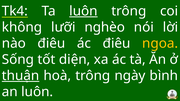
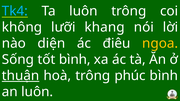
Tk4 colour: white -> light blue
luôn at (83, 11) underline: present -> none
nghèo: nghèo -> khang
nào điêu: điêu -> diện
tốt diện: diện -> bình
ngày: ngày -> phúc
